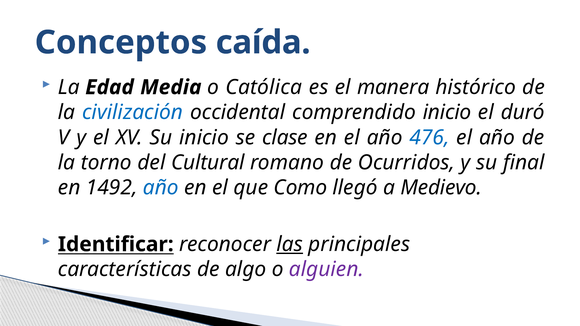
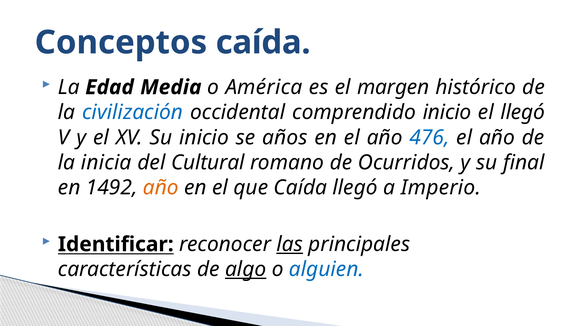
Católica: Católica -> América
manera: manera -> margen
el duró: duró -> llegó
clase: clase -> años
torno: torno -> inicia
año at (161, 188) colour: blue -> orange
que Como: Como -> Caída
Medievo: Medievo -> Imperio
algo underline: none -> present
alguien colour: purple -> blue
